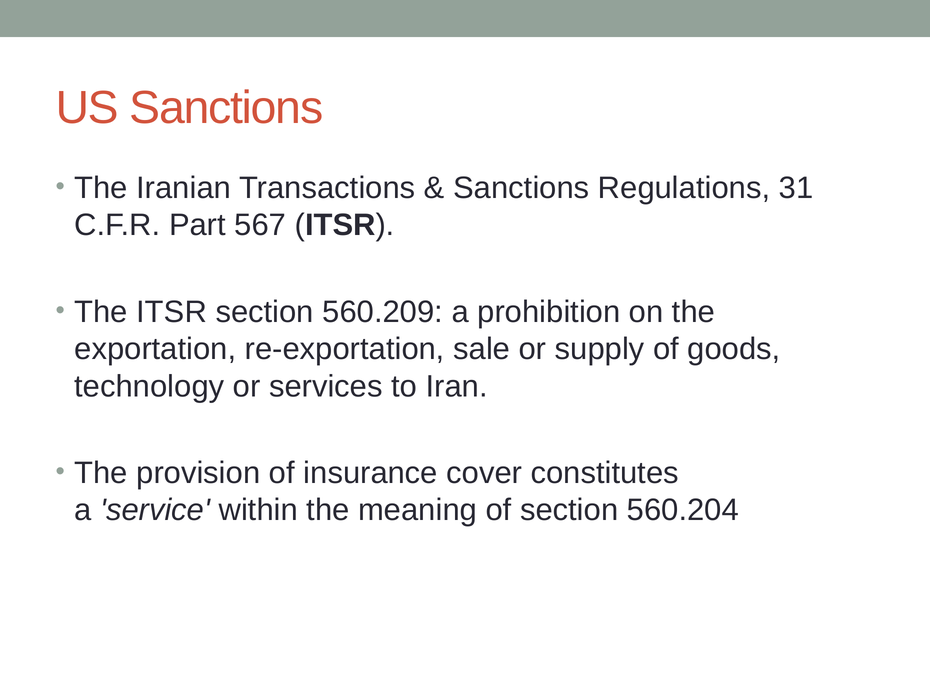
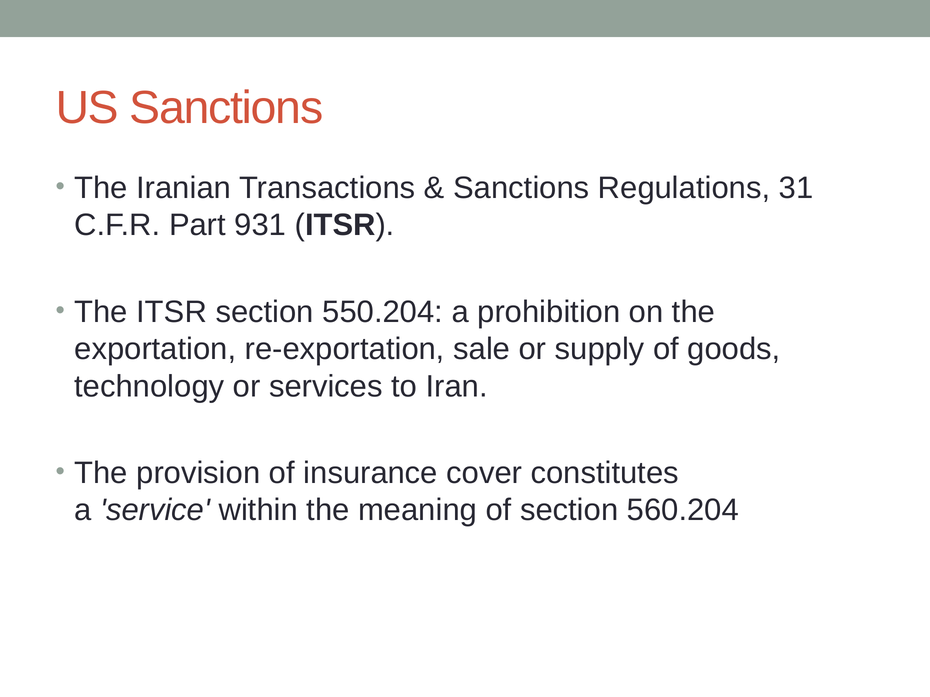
567: 567 -> 931
560.209: 560.209 -> 550.204
